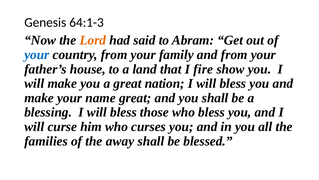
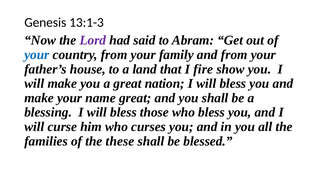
64:1-3: 64:1-3 -> 13:1-3
Lord colour: orange -> purple
away: away -> these
